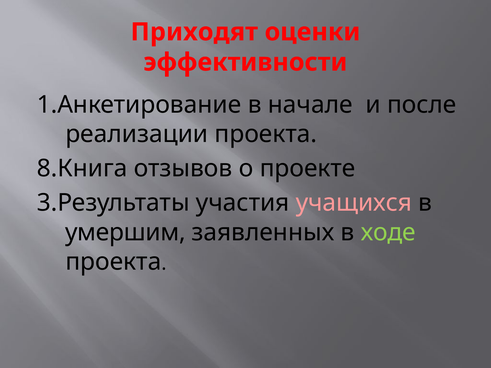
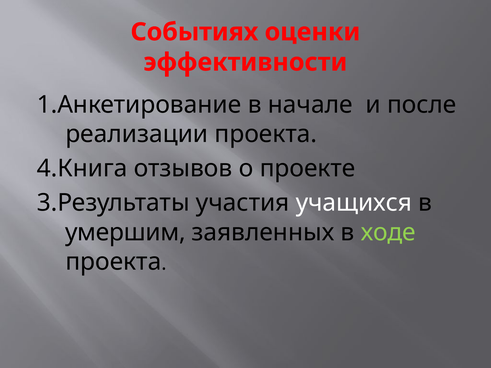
Приходят: Приходят -> Событиях
8.Книга: 8.Книга -> 4.Книга
учащихся colour: pink -> white
